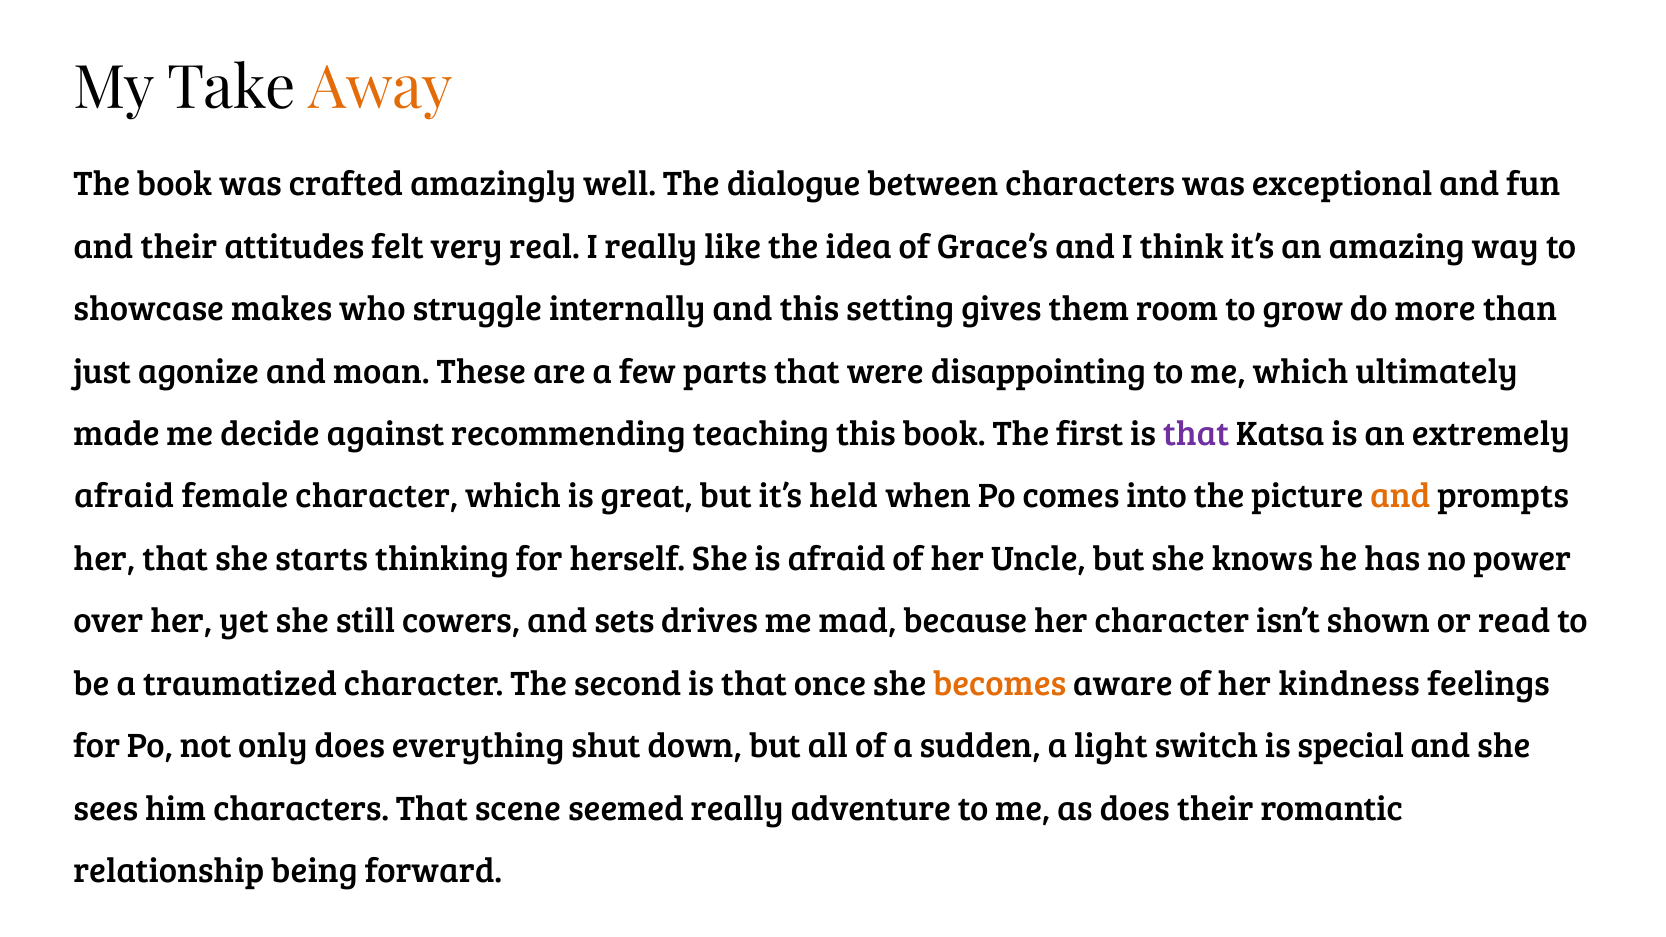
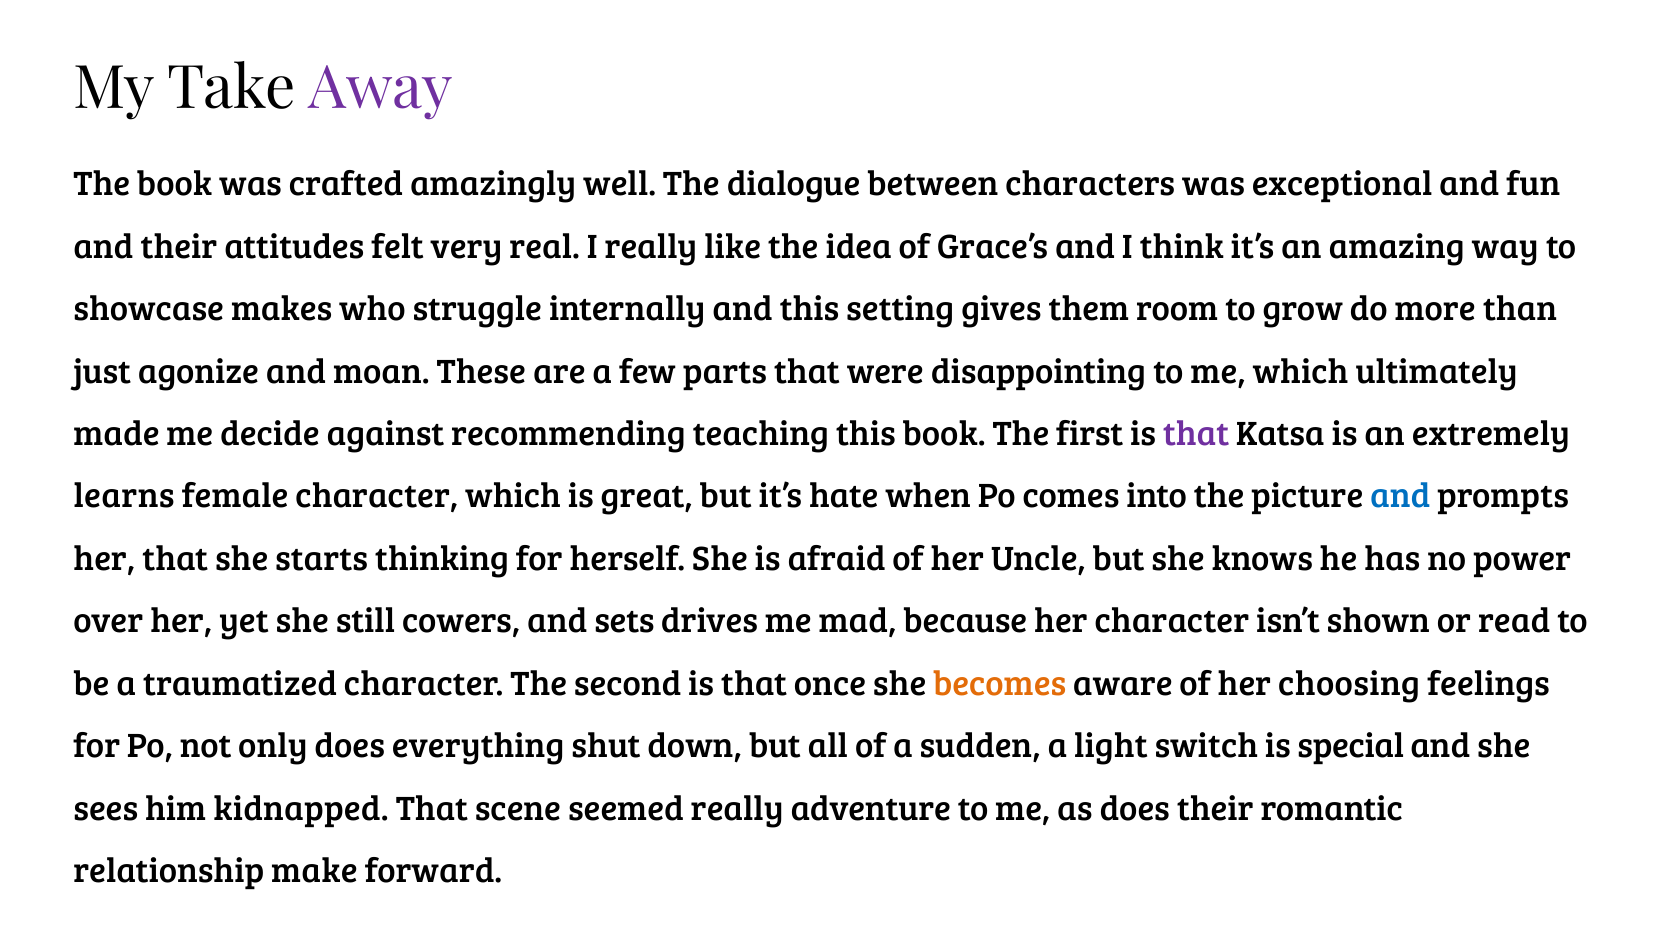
Away colour: orange -> purple
afraid at (124, 497): afraid -> learns
held: held -> hate
and at (1400, 497) colour: orange -> blue
kindness: kindness -> choosing
him characters: characters -> kidnapped
being: being -> make
